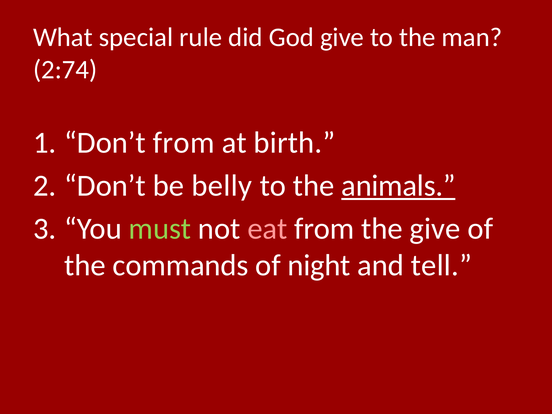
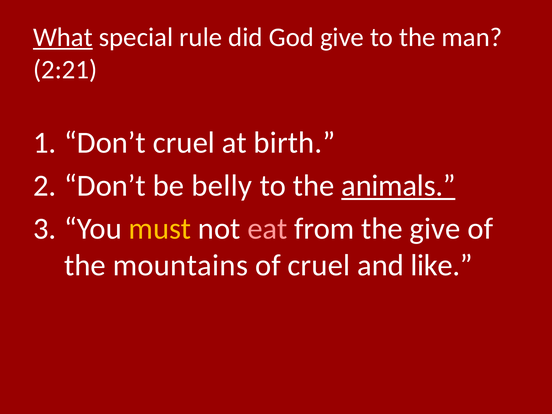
What underline: none -> present
2:74: 2:74 -> 2:21
Don’t from: from -> cruel
must colour: light green -> yellow
commands: commands -> mountains
of night: night -> cruel
tell: tell -> like
